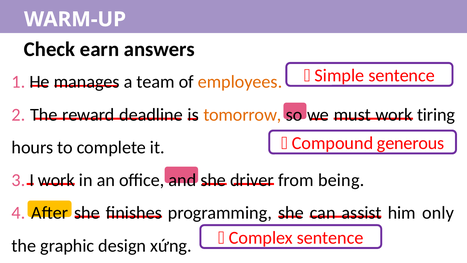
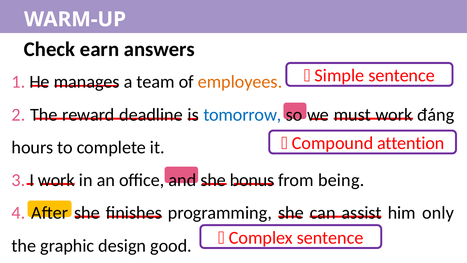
tomorrow colour: orange -> blue
tiring: tiring -> đáng
generous: generous -> attention
driver: driver -> bonus
xứng: xứng -> good
